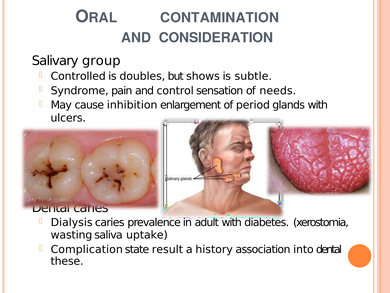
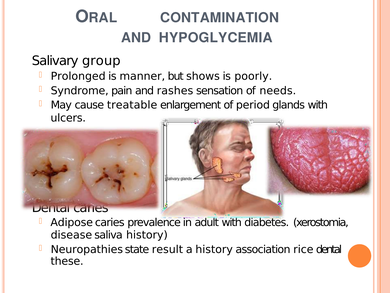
CONSIDERATION: CONSIDERATION -> HYPOGLYCEMIA
Controlled: Controlled -> Prolonged
doubles: doubles -> manner
subtle: subtle -> poorly
control: control -> rashes
inhibition: inhibition -> treatable
Dialysis: Dialysis -> Adipose
wasting: wasting -> disease
saliva uptake: uptake -> history
Complication: Complication -> Neuropathies
into: into -> rice
